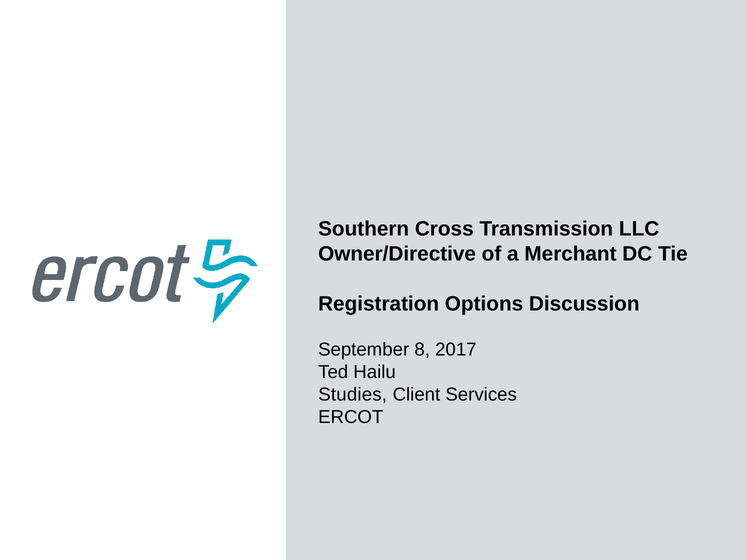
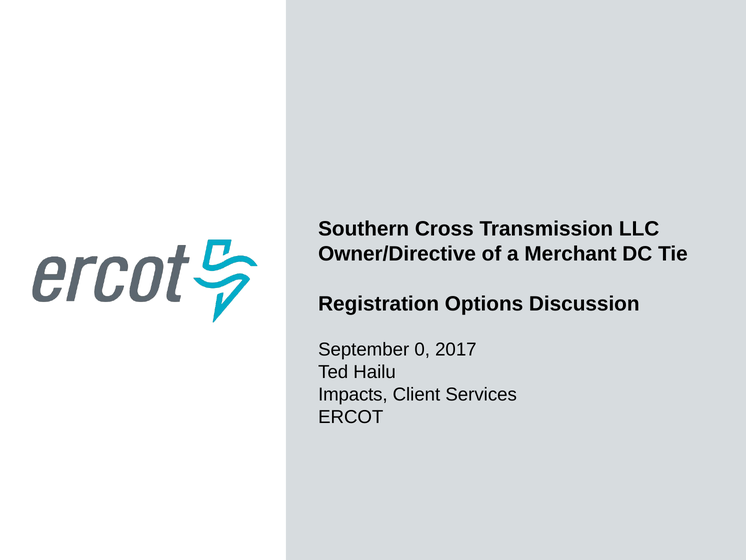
8: 8 -> 0
Studies: Studies -> Impacts
